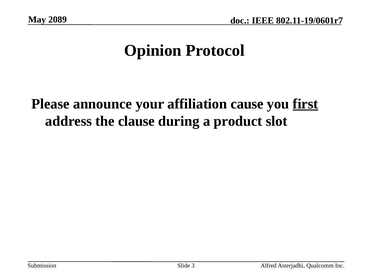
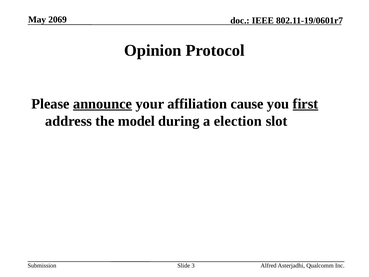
2089: 2089 -> 2069
announce underline: none -> present
clause: clause -> model
product: product -> election
